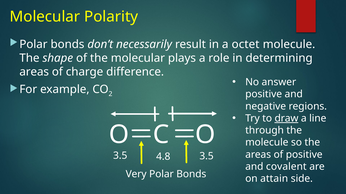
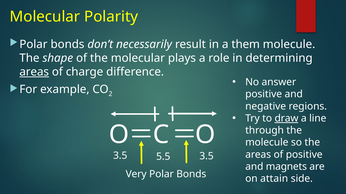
octet: octet -> them
areas at (34, 72) underline: none -> present
4.8: 4.8 -> 5.5
covalent: covalent -> magnets
